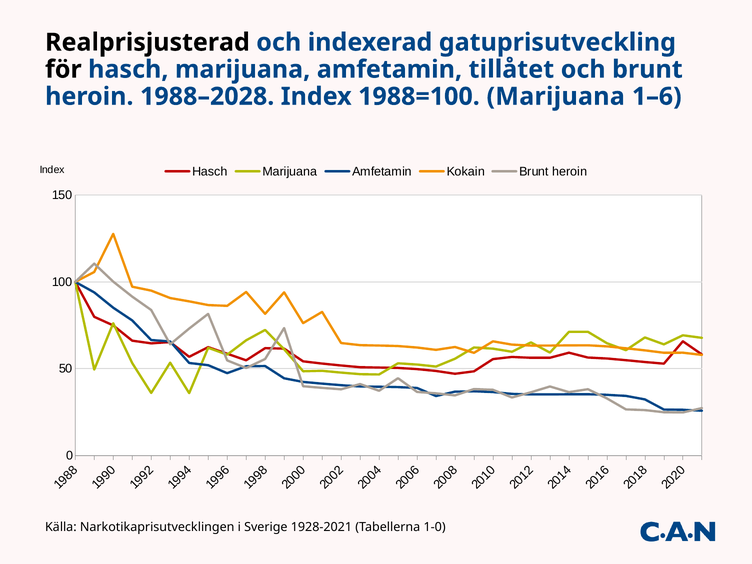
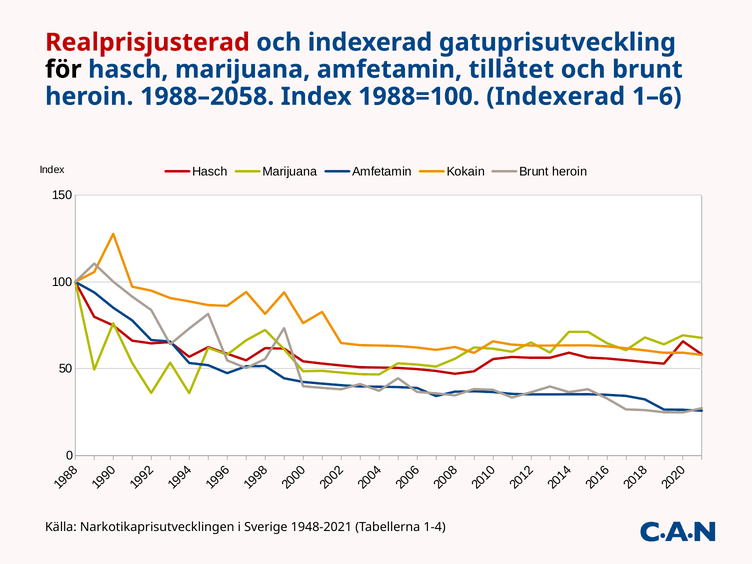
Realprisjusterad colour: black -> red
1988–2028: 1988–2028 -> 1988–2058
1988=100 Marijuana: Marijuana -> Indexerad
1928-2021: 1928-2021 -> 1948-2021
1-0: 1-0 -> 1-4
